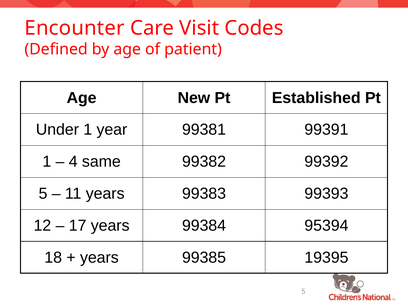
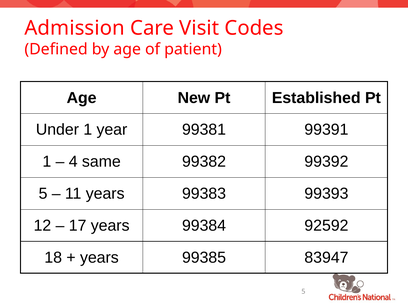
Encounter: Encounter -> Admission
95394: 95394 -> 92592
19395: 19395 -> 83947
